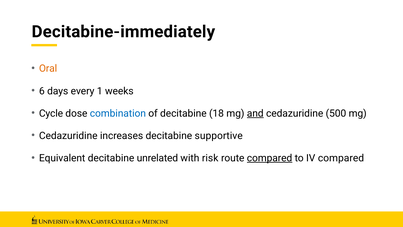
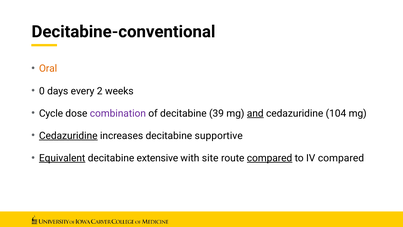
Decitabine-immediately: Decitabine-immediately -> Decitabine-conventional
6: 6 -> 0
1: 1 -> 2
combination colour: blue -> purple
18: 18 -> 39
500: 500 -> 104
Cedazuridine at (68, 136) underline: none -> present
Equivalent underline: none -> present
unrelated: unrelated -> extensive
risk: risk -> site
